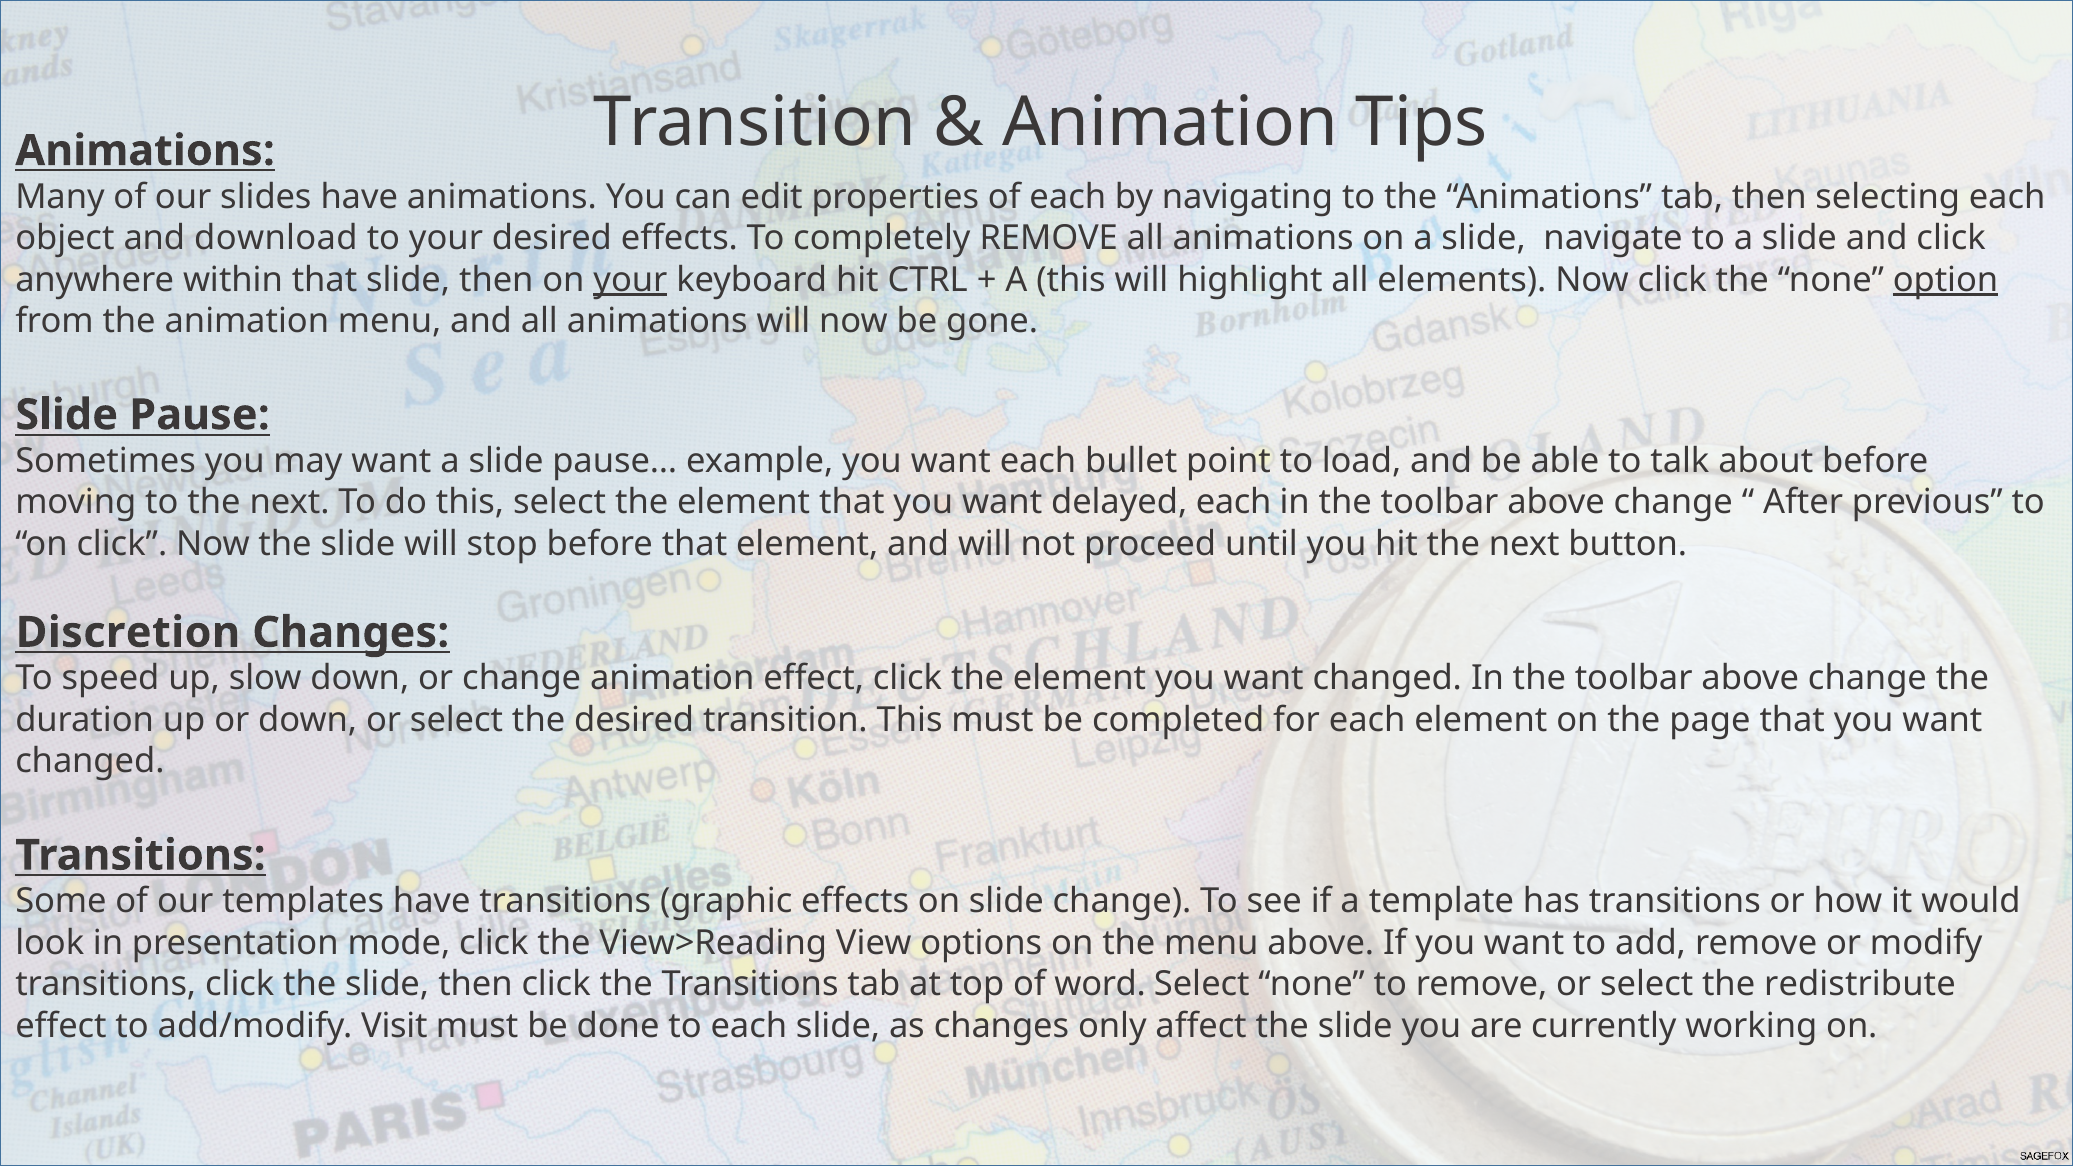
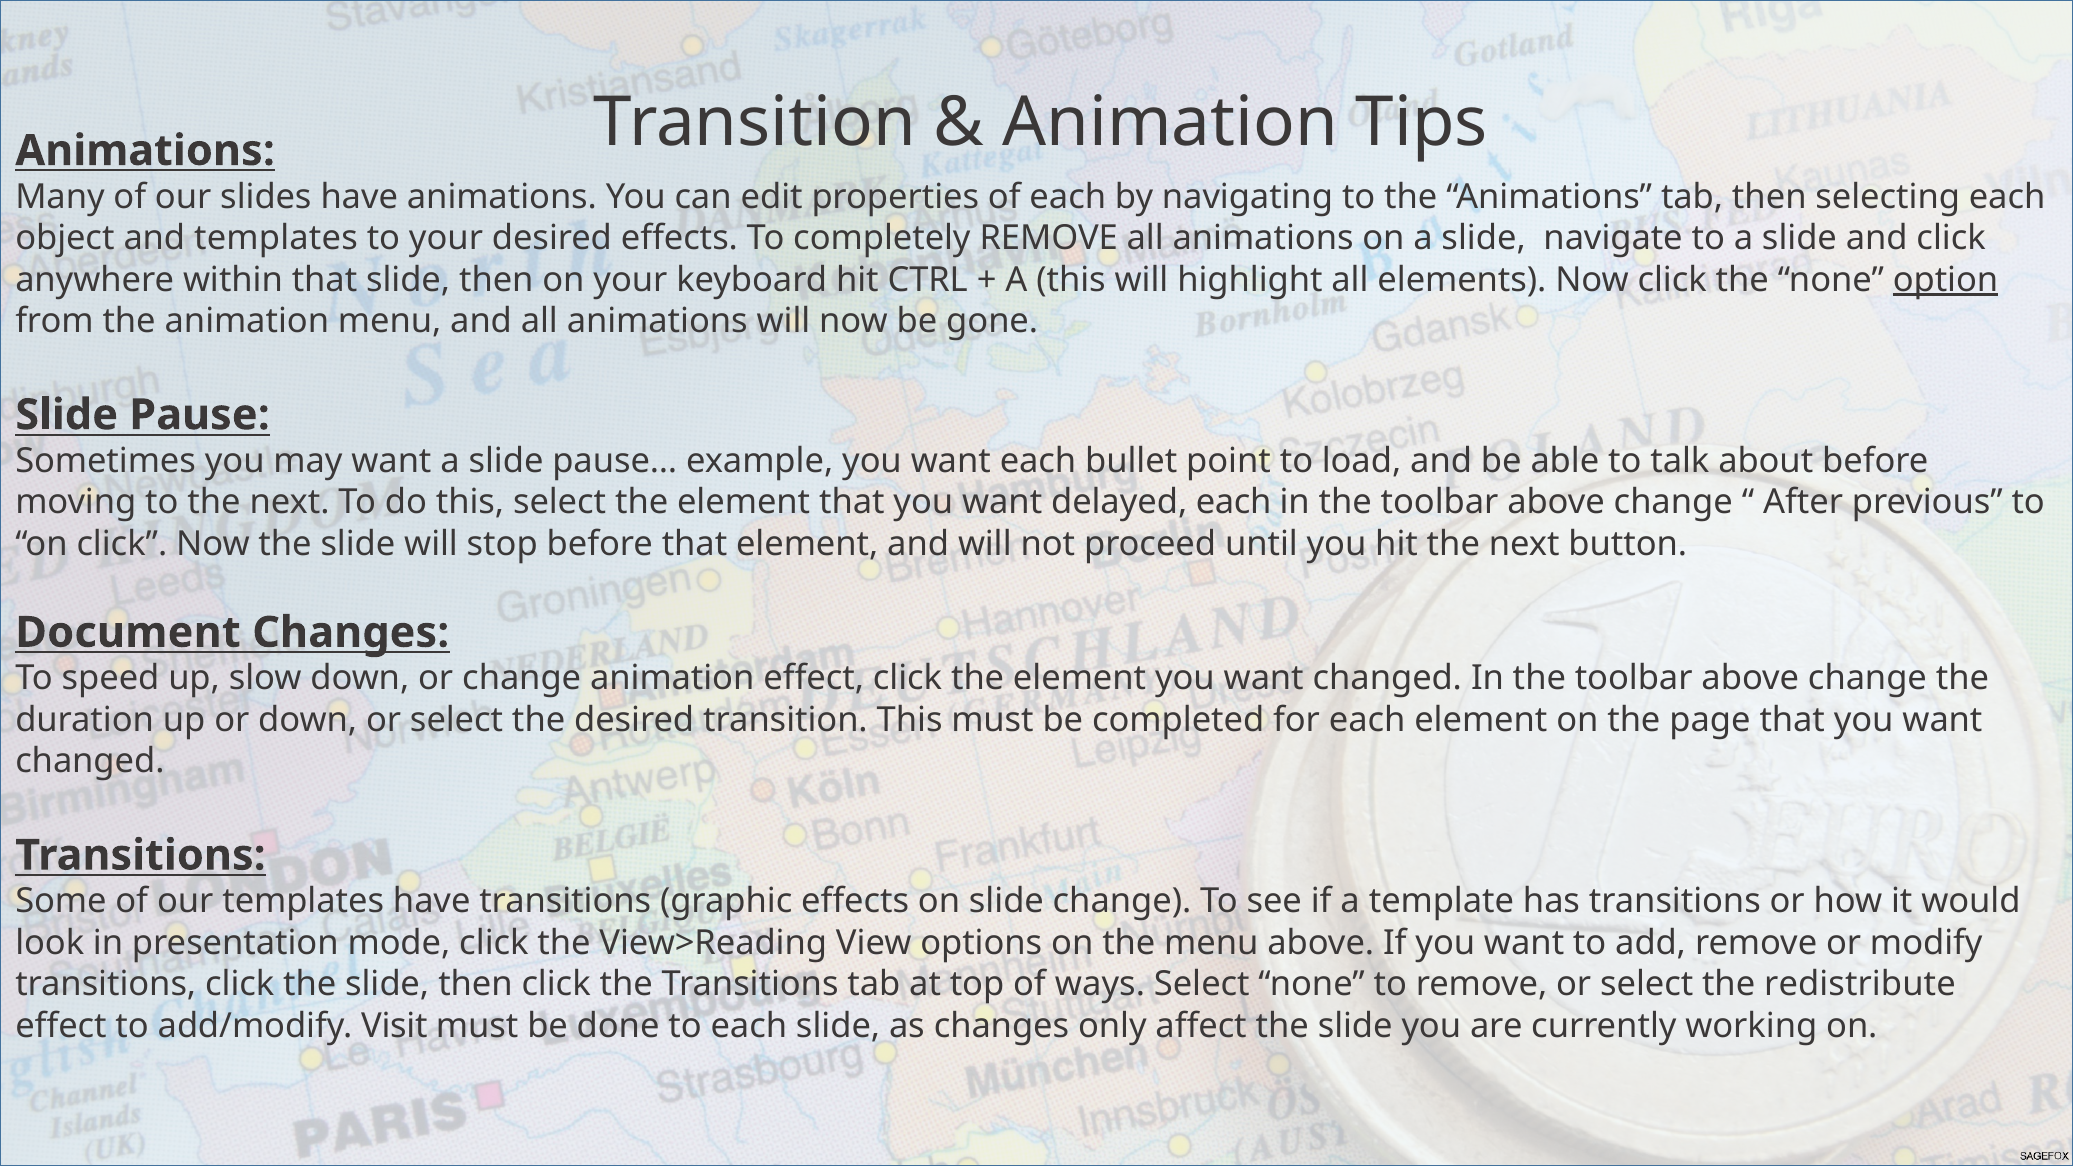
and download: download -> templates
your at (630, 280) underline: present -> none
Discretion: Discretion -> Document
word: word -> ways
